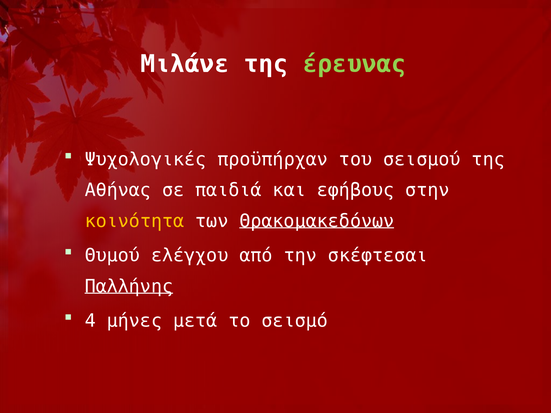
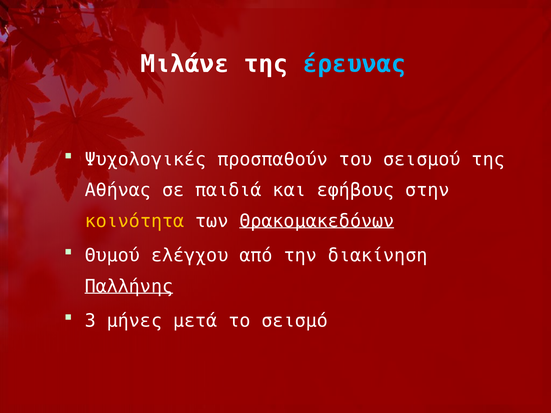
έρευνας colour: light green -> light blue
προϋπήρχαν: προϋπήρχαν -> προσπαθούν
σκέφτεσαι: σκέφτεσαι -> διακίνηση
4: 4 -> 3
